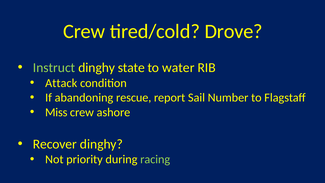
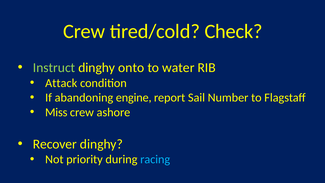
Drove: Drove -> Check
state: state -> onto
rescue: rescue -> engine
racing colour: light green -> light blue
